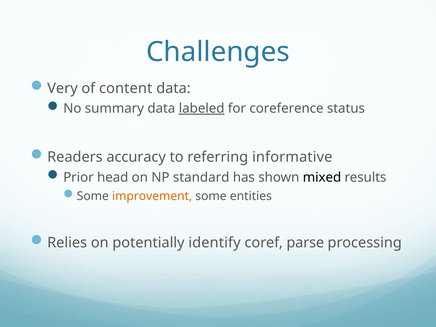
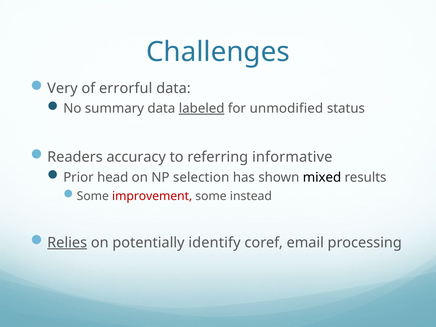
content: content -> errorful
coreference: coreference -> unmodified
standard: standard -> selection
improvement colour: orange -> red
entities: entities -> instead
Relies underline: none -> present
parse: parse -> email
